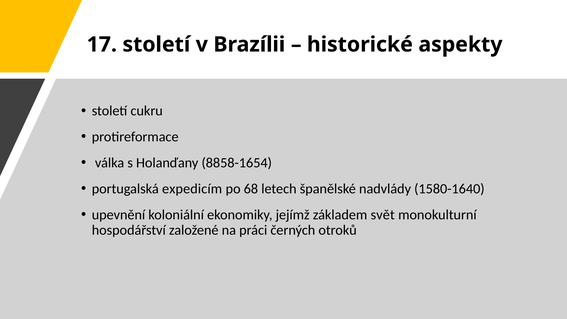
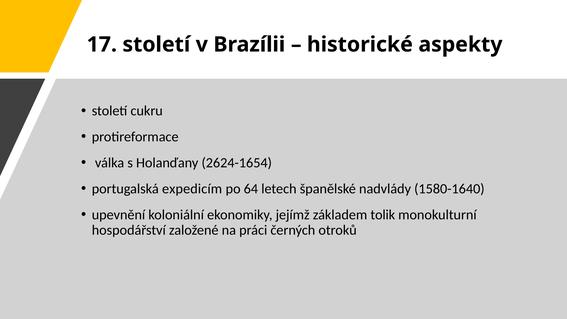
8858-1654: 8858-1654 -> 2624-1654
68: 68 -> 64
svět: svět -> tolik
